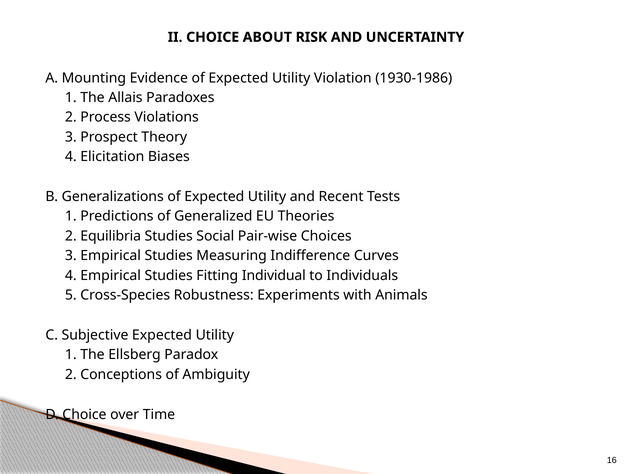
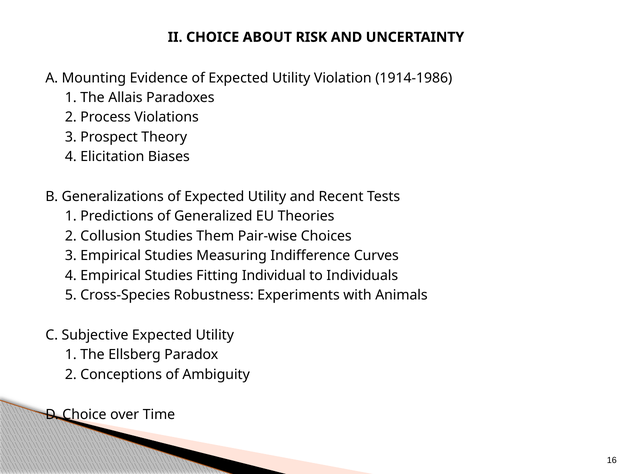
1930-1986: 1930-1986 -> 1914-1986
Equilibria: Equilibria -> Collusion
Social: Social -> Them
